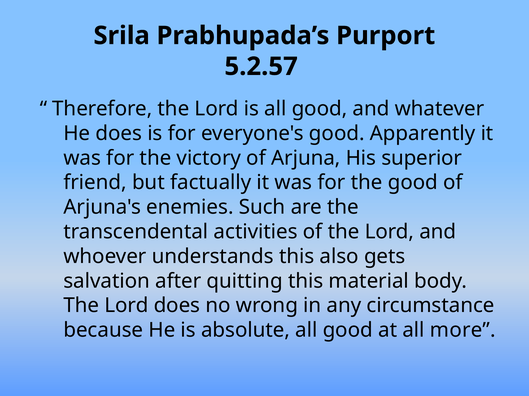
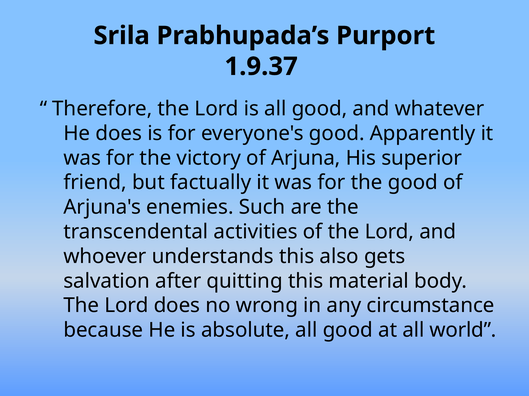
5.2.57: 5.2.57 -> 1.9.37
more: more -> world
